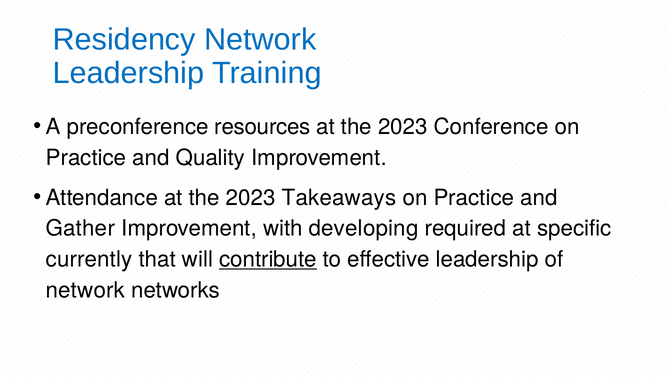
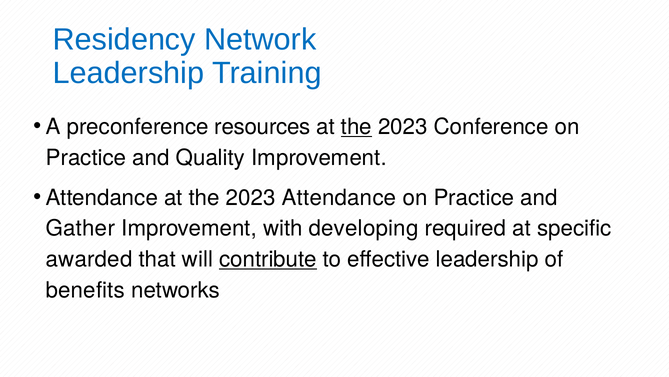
the at (356, 127) underline: none -> present
2023 Takeaways: Takeaways -> Attendance
currently: currently -> awarded
network at (85, 290): network -> benefits
